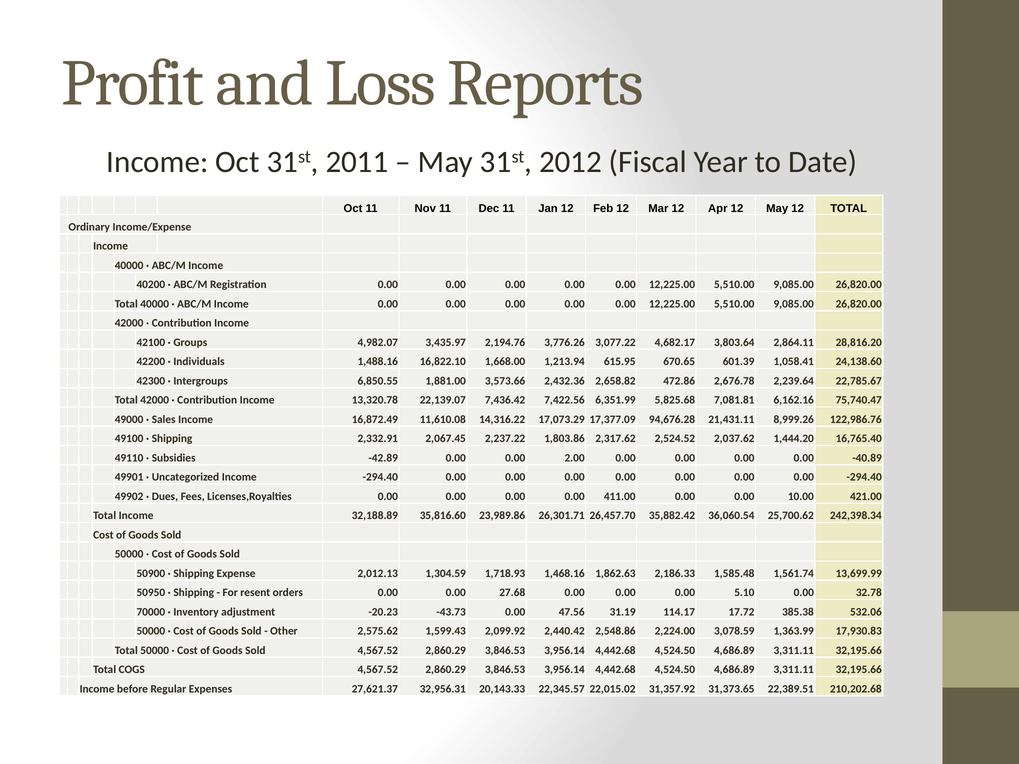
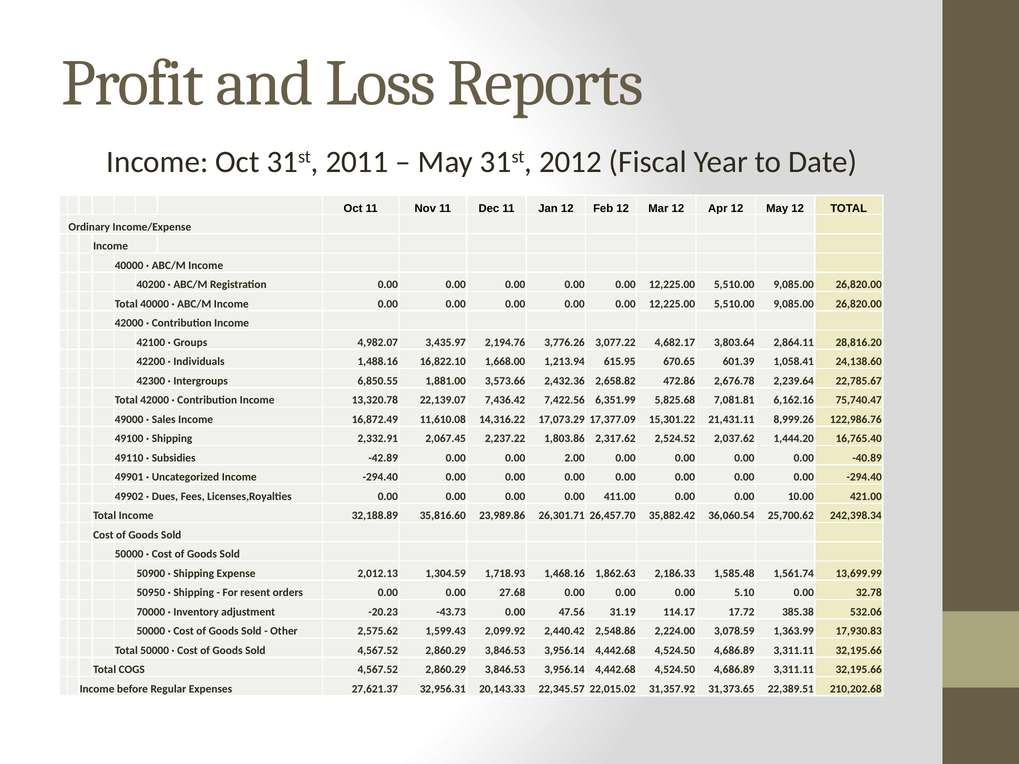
94,676.28: 94,676.28 -> 15,301.22
